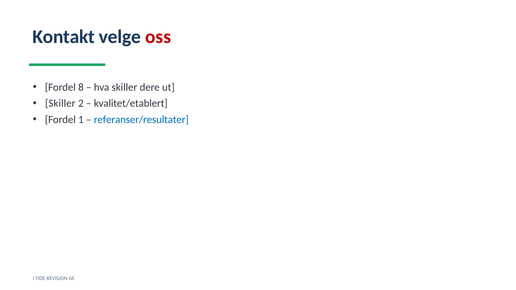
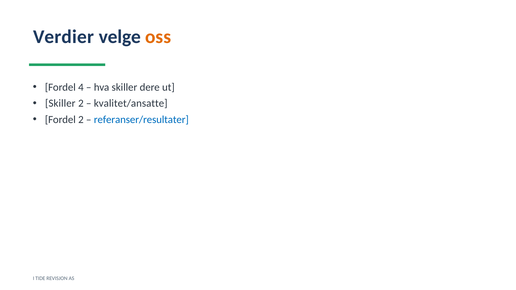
Kontakt: Kontakt -> Verdier
oss colour: red -> orange
8: 8 -> 4
kvalitet/etablert: kvalitet/etablert -> kvalitet/ansatte
Fordel 1: 1 -> 2
